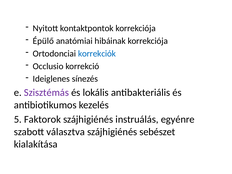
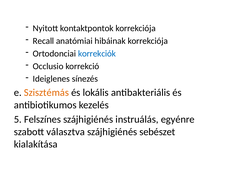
Épülő: Épülő -> Recall
Szisztémás colour: purple -> orange
Faktorok: Faktorok -> Felszínes
